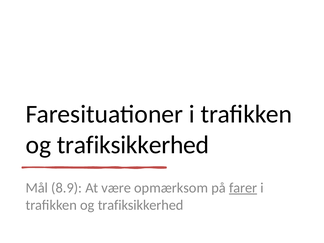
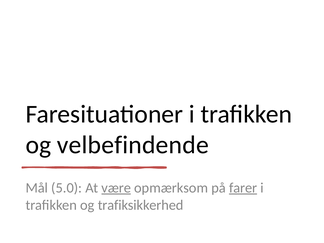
trafiksikkerhed at (133, 145): trafiksikkerhed -> velbefindende
8.9: 8.9 -> 5.0
være underline: none -> present
